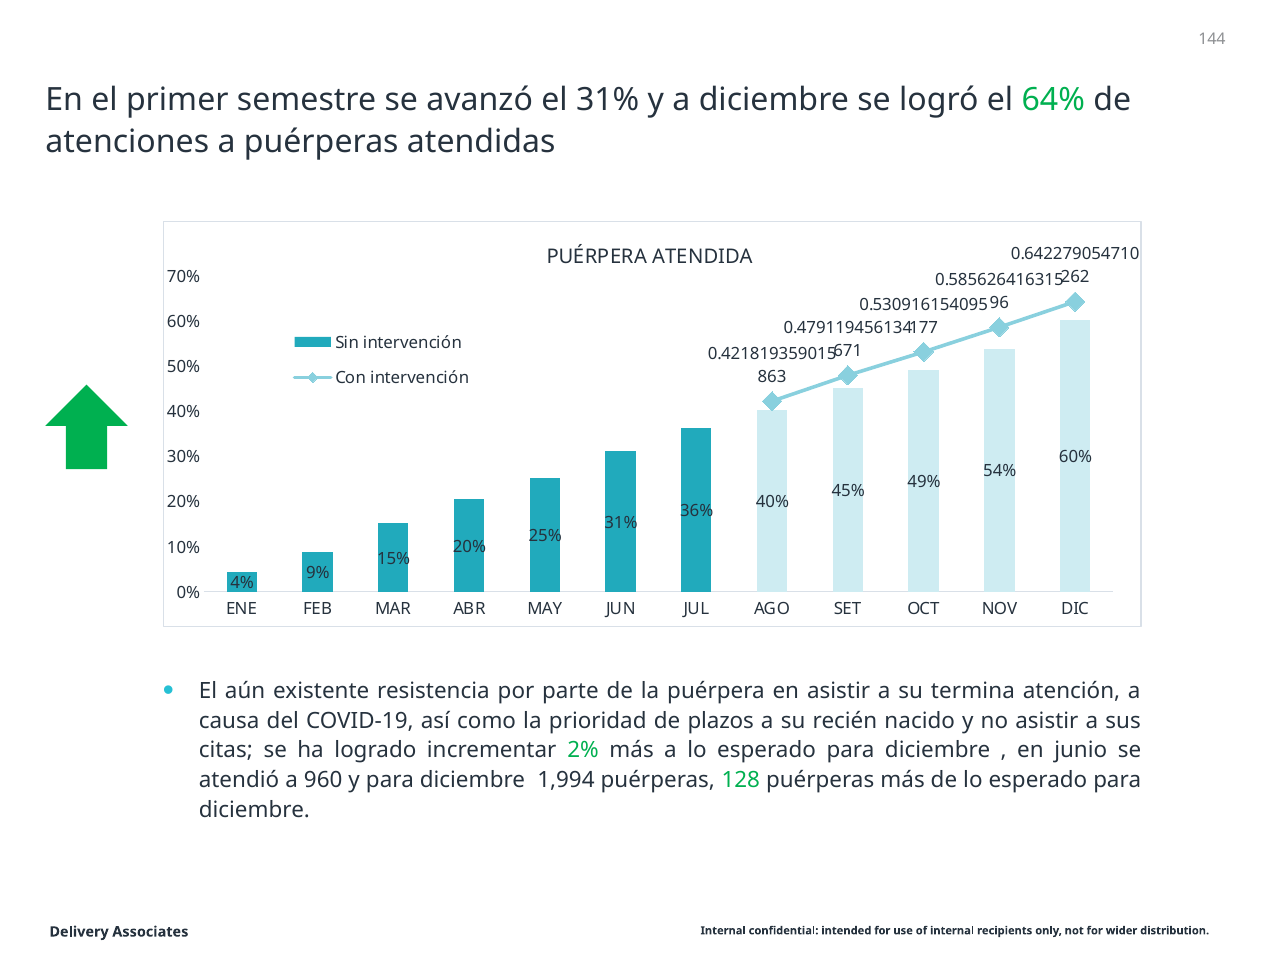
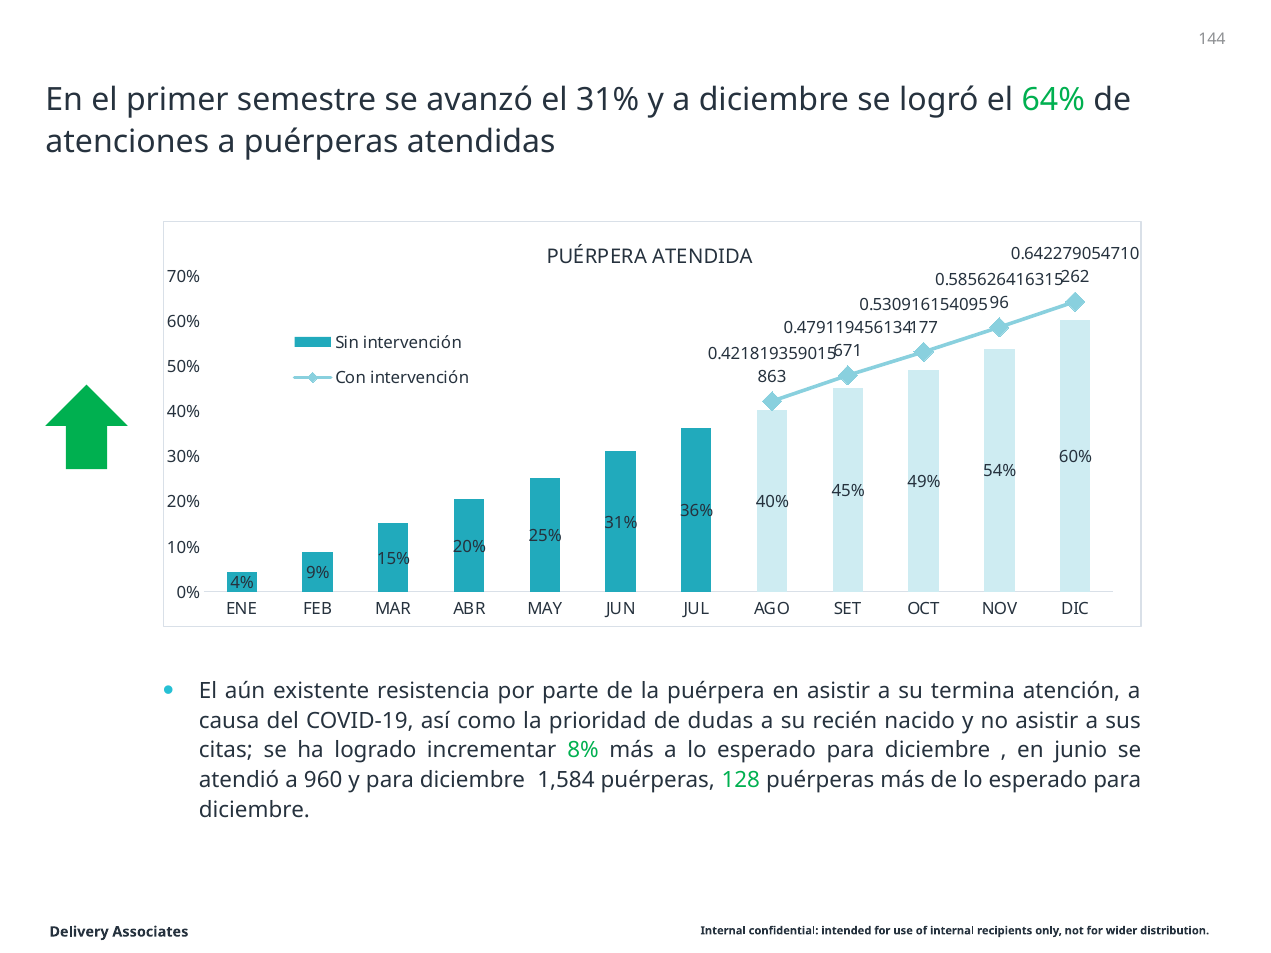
plazos: plazos -> dudas
2%: 2% -> 8%
1,994: 1,994 -> 1,584
